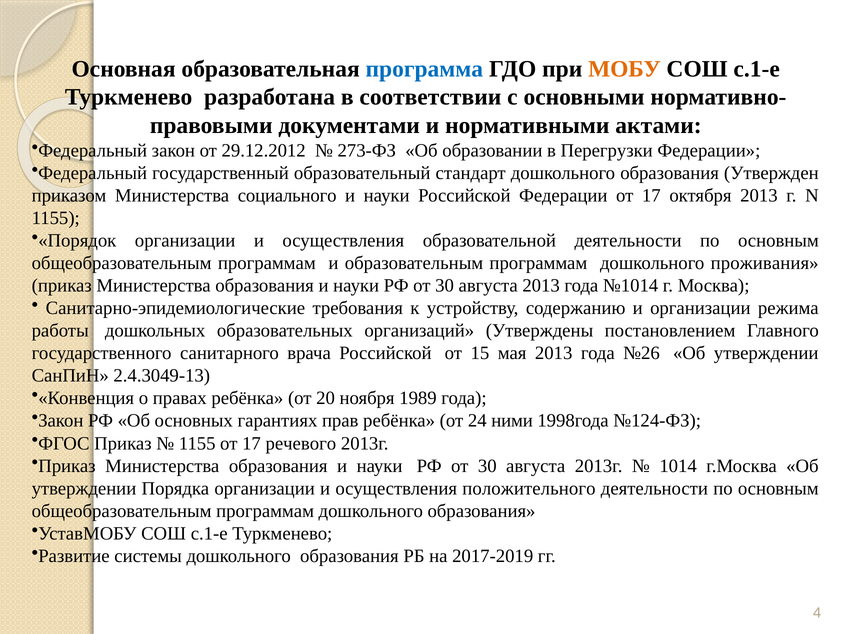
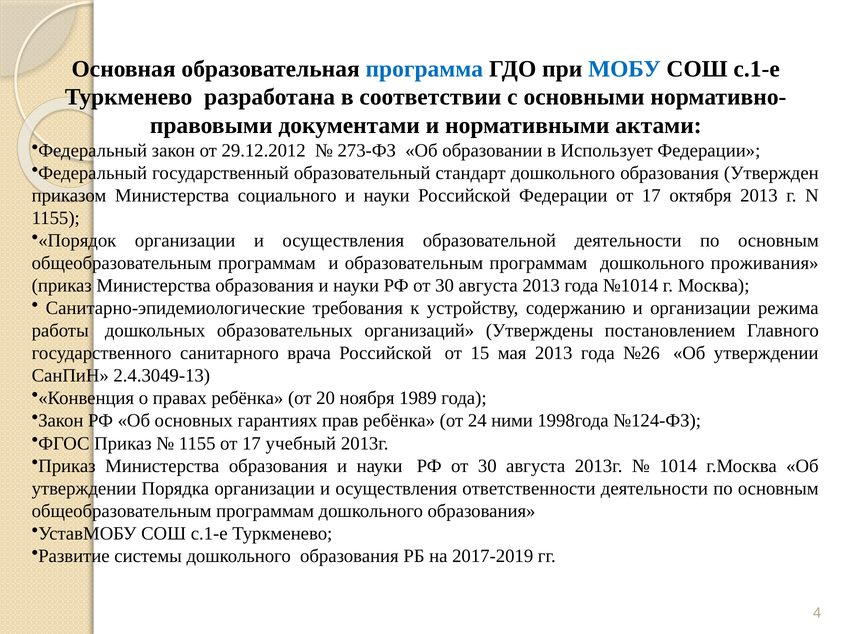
МОБУ colour: orange -> blue
Перегрузки: Перегрузки -> Использует
речевого: речевого -> учебный
положительного: положительного -> ответственности
